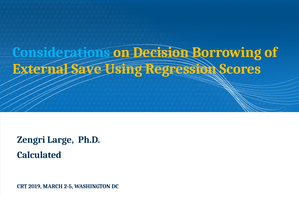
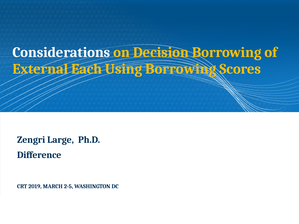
Considerations colour: light blue -> white
Save: Save -> Each
Using Regression: Regression -> Borrowing
Calculated: Calculated -> Difference
